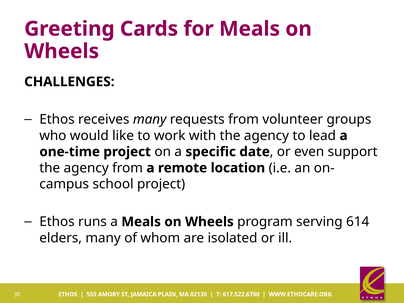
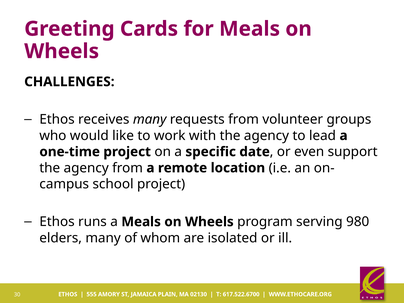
614: 614 -> 980
